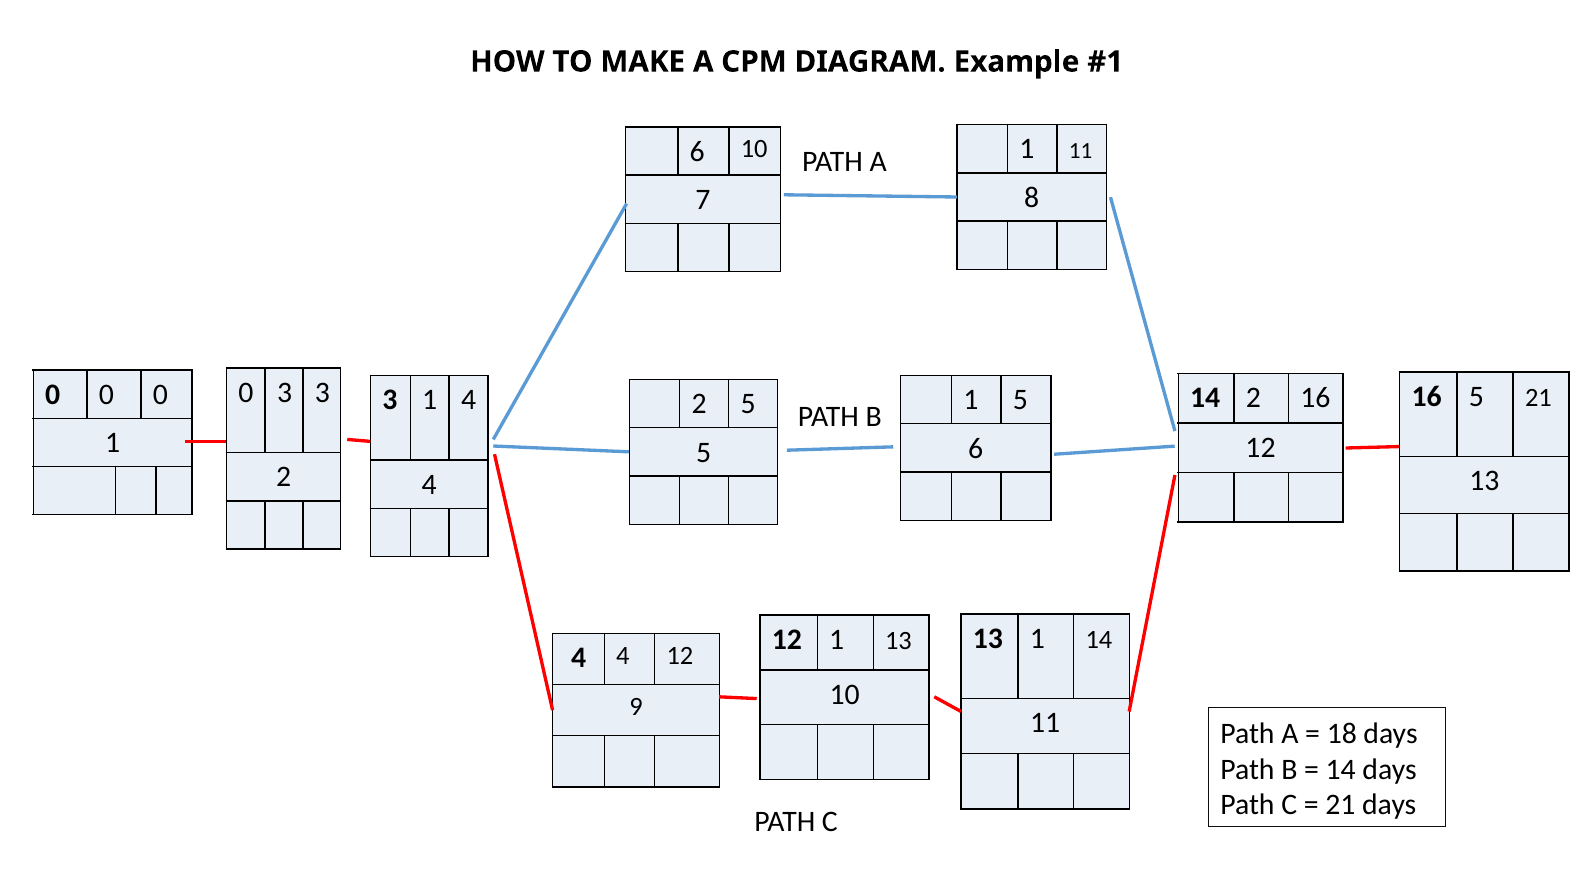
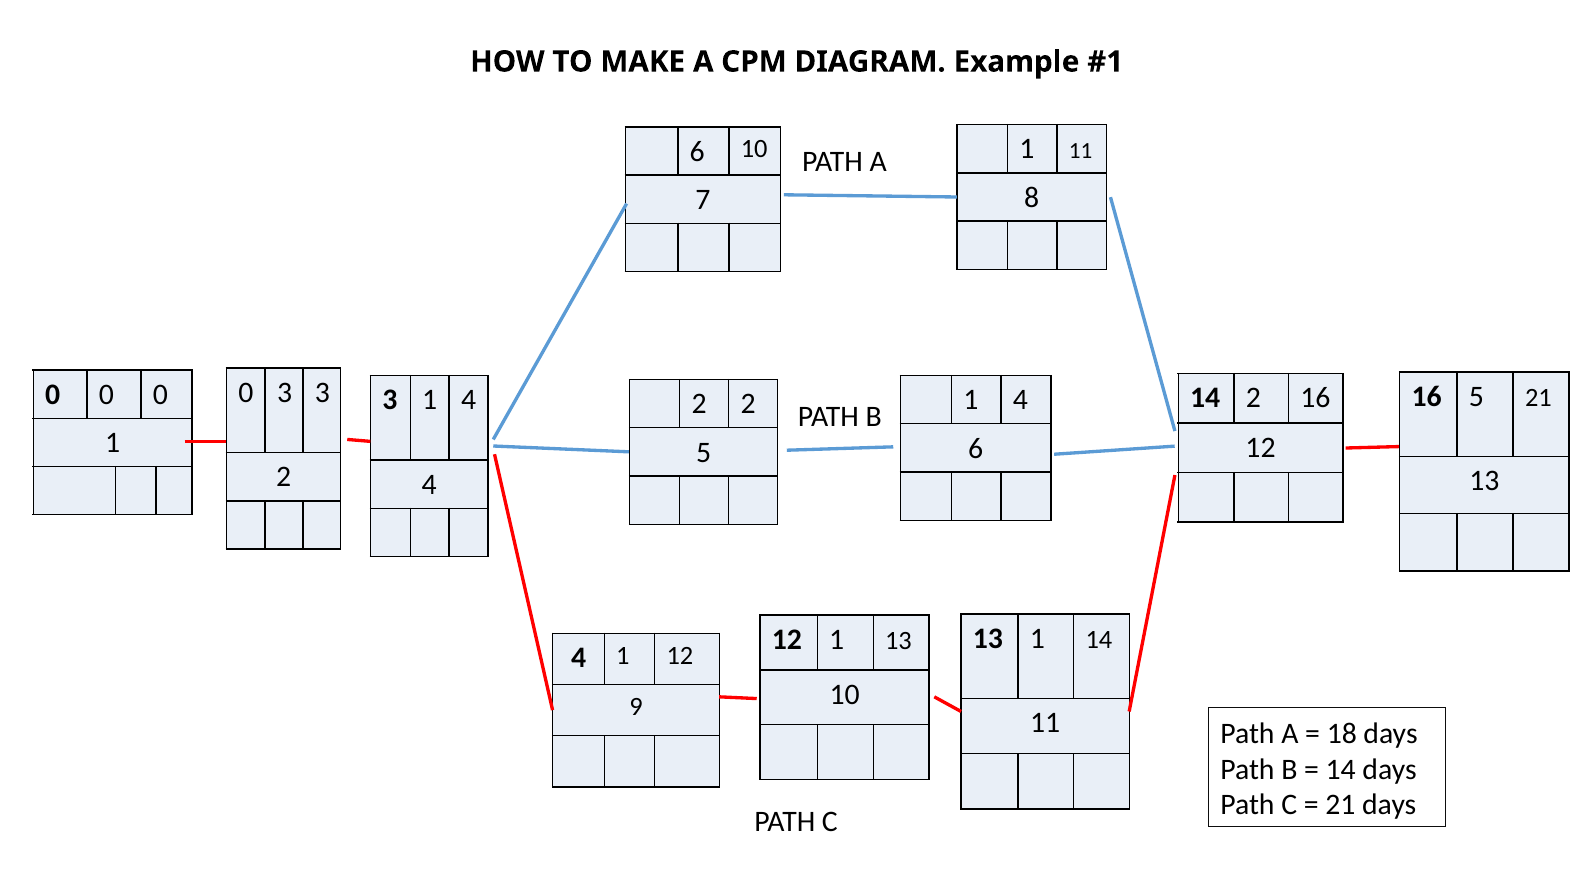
5 at (1021, 400): 5 -> 4
2 5: 5 -> 2
4 at (623, 656): 4 -> 1
